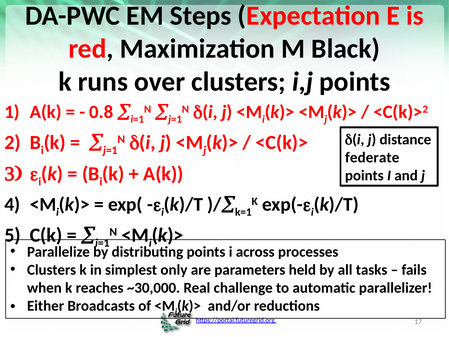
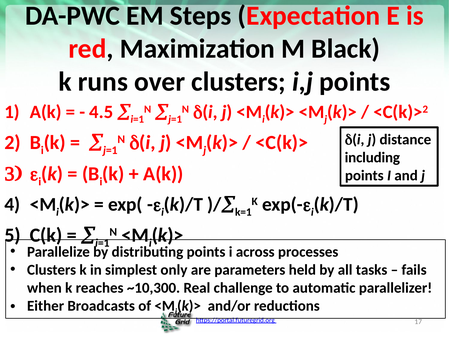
0.8: 0.8 -> 4.5
federate: federate -> including
~30,000: ~30,000 -> ~10,300
